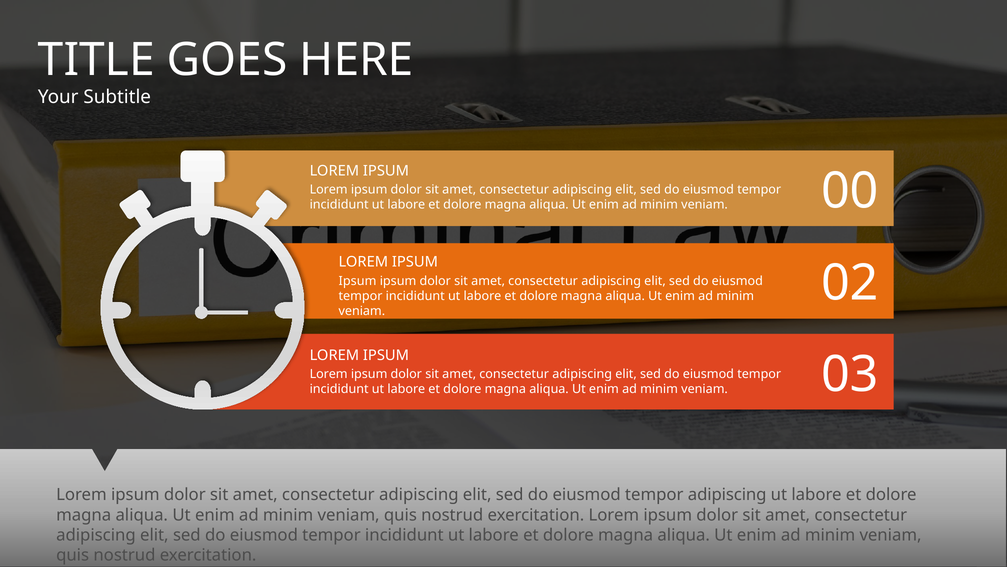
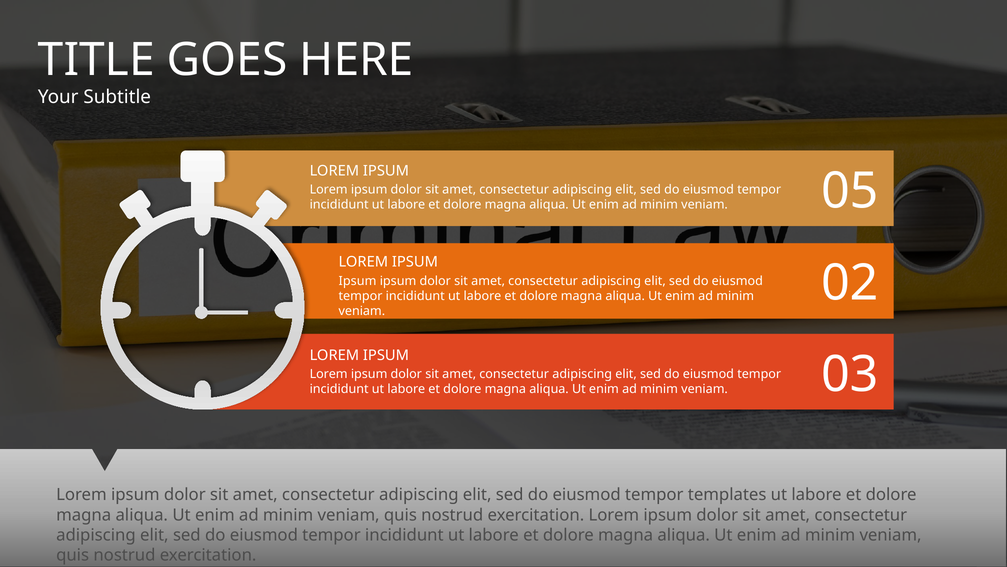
00: 00 -> 05
tempor adipiscing: adipiscing -> templates
